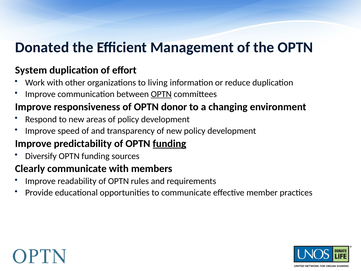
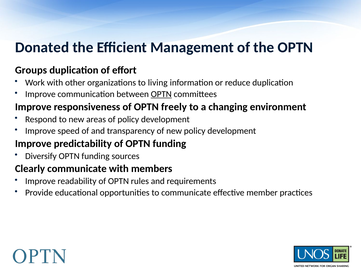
System: System -> Groups
donor: donor -> freely
funding at (169, 143) underline: present -> none
